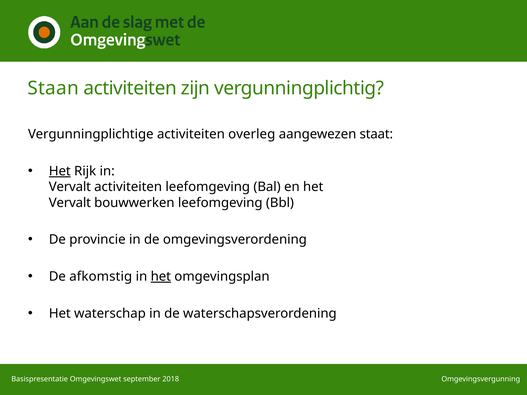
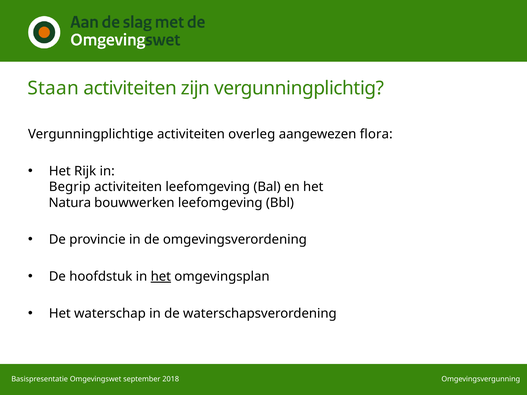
staat: staat -> flora
Het at (60, 171) underline: present -> none
Vervalt at (70, 187): Vervalt -> Begrip
Vervalt at (70, 203): Vervalt -> Natura
afkomstig: afkomstig -> hoofdstuk
